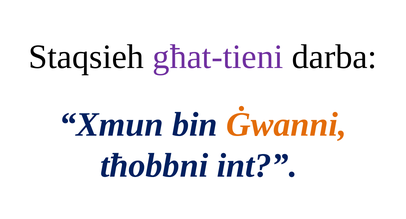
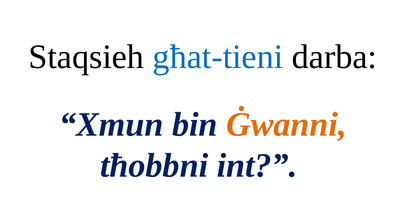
għat-tieni colour: purple -> blue
